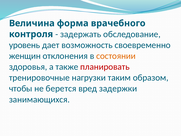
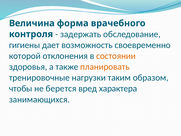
уровень: уровень -> гигиены
женщин: женщин -> которой
планировать colour: red -> orange
задержки: задержки -> характера
